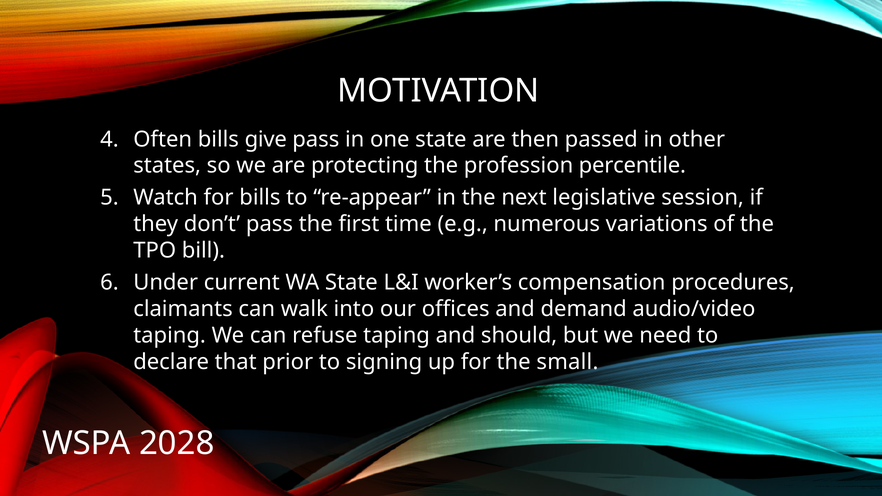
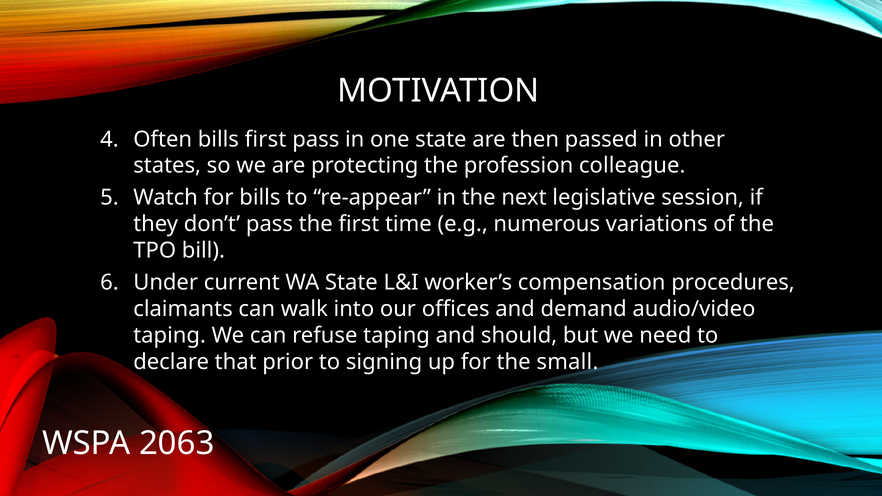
bills give: give -> first
percentile: percentile -> colleague
2028: 2028 -> 2063
